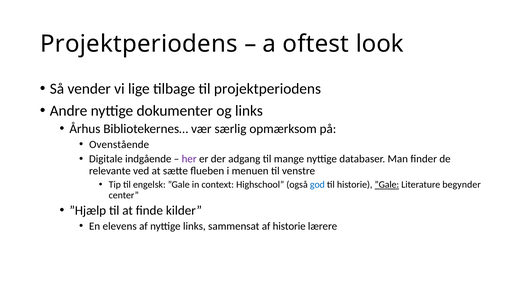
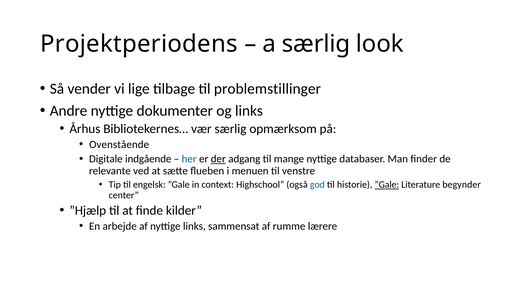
a oftest: oftest -> særlig
til projektperiodens: projektperiodens -> problemstillinger
her colour: purple -> blue
der underline: none -> present
elevens: elevens -> arbejde
af historie: historie -> rumme
